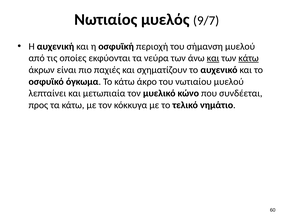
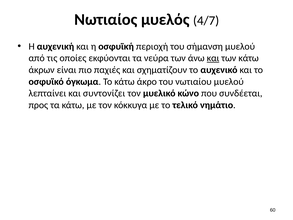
9/7: 9/7 -> 4/7
κάτω at (249, 58) underline: present -> none
μετωπιαία: μετωπιαία -> συντονίζει
